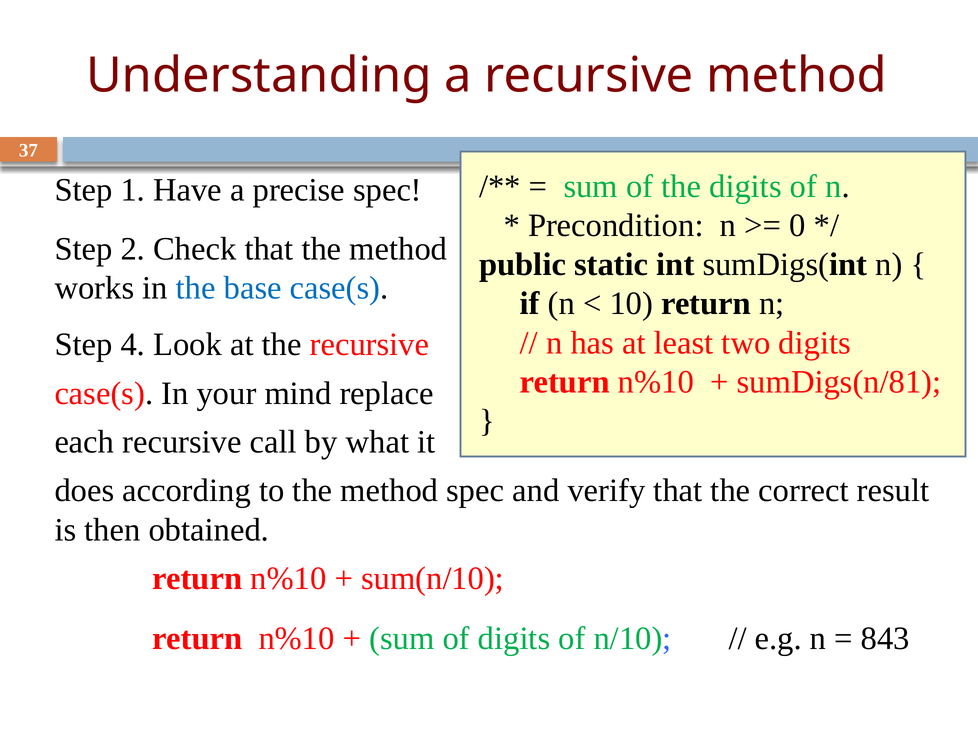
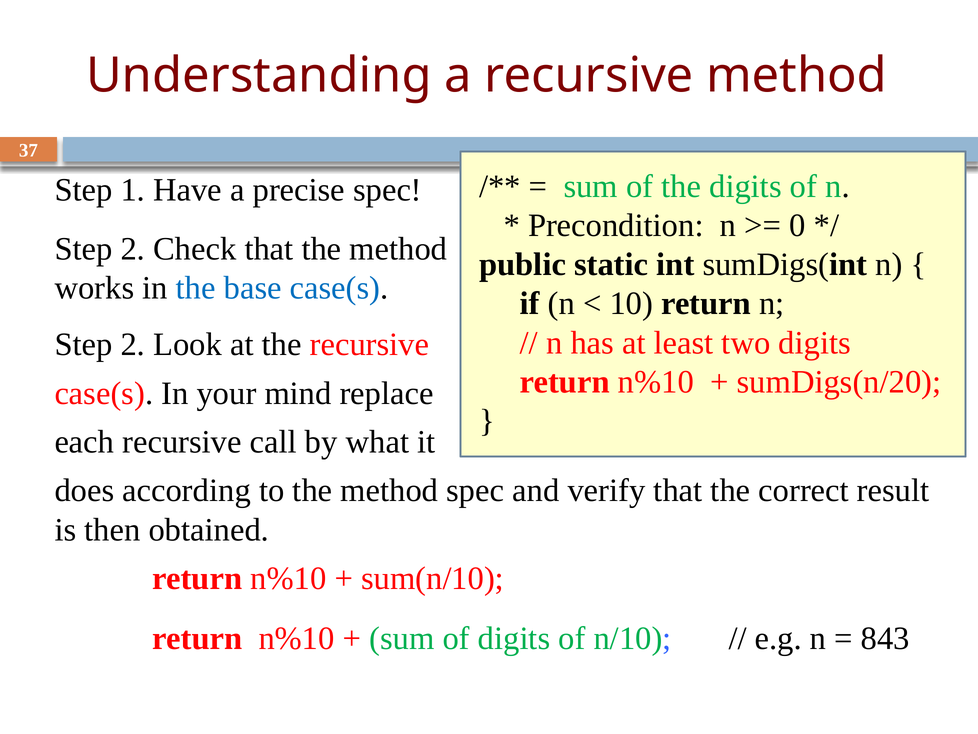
4 at (133, 344): 4 -> 2
sumDigs(n/81: sumDigs(n/81 -> sumDigs(n/20
